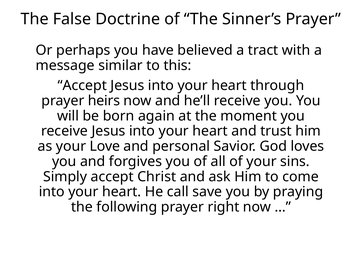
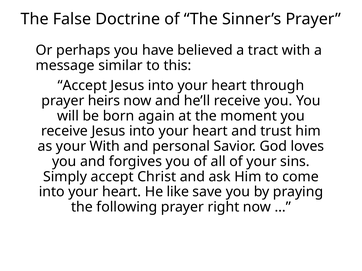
your Love: Love -> With
call: call -> like
